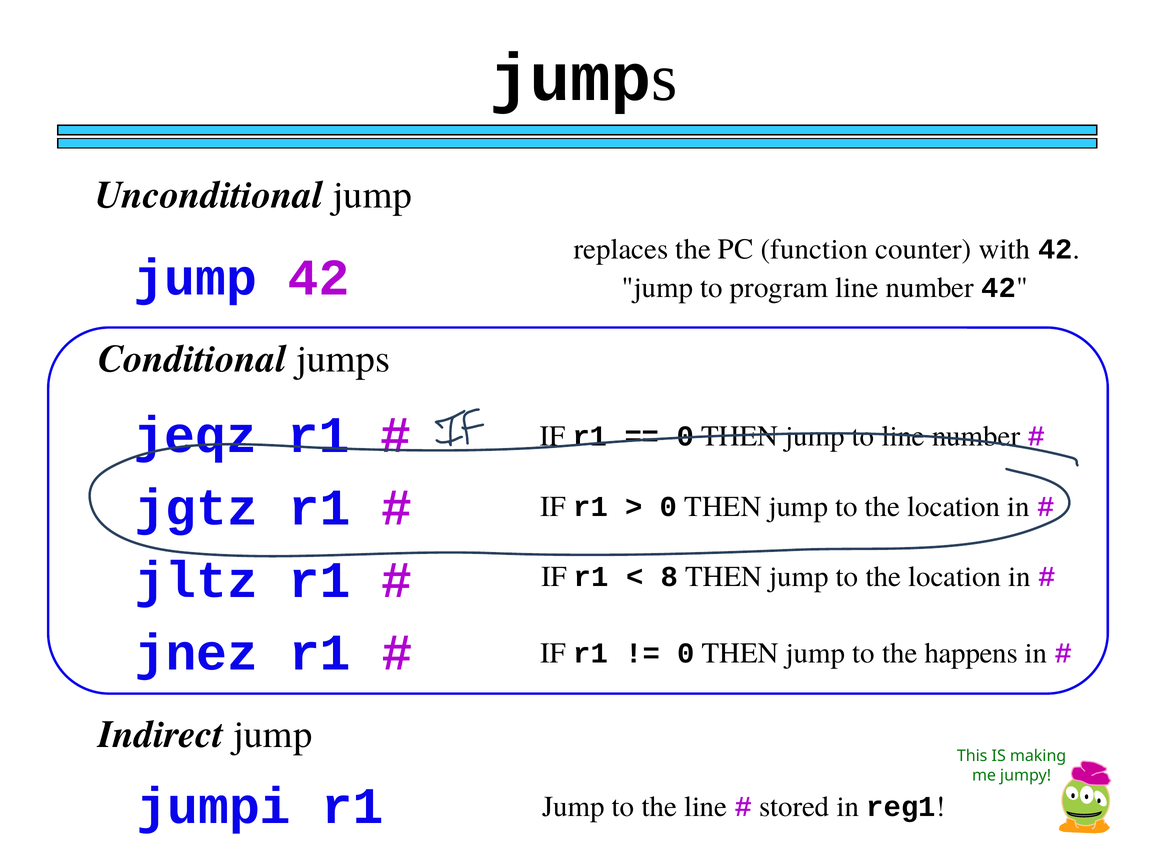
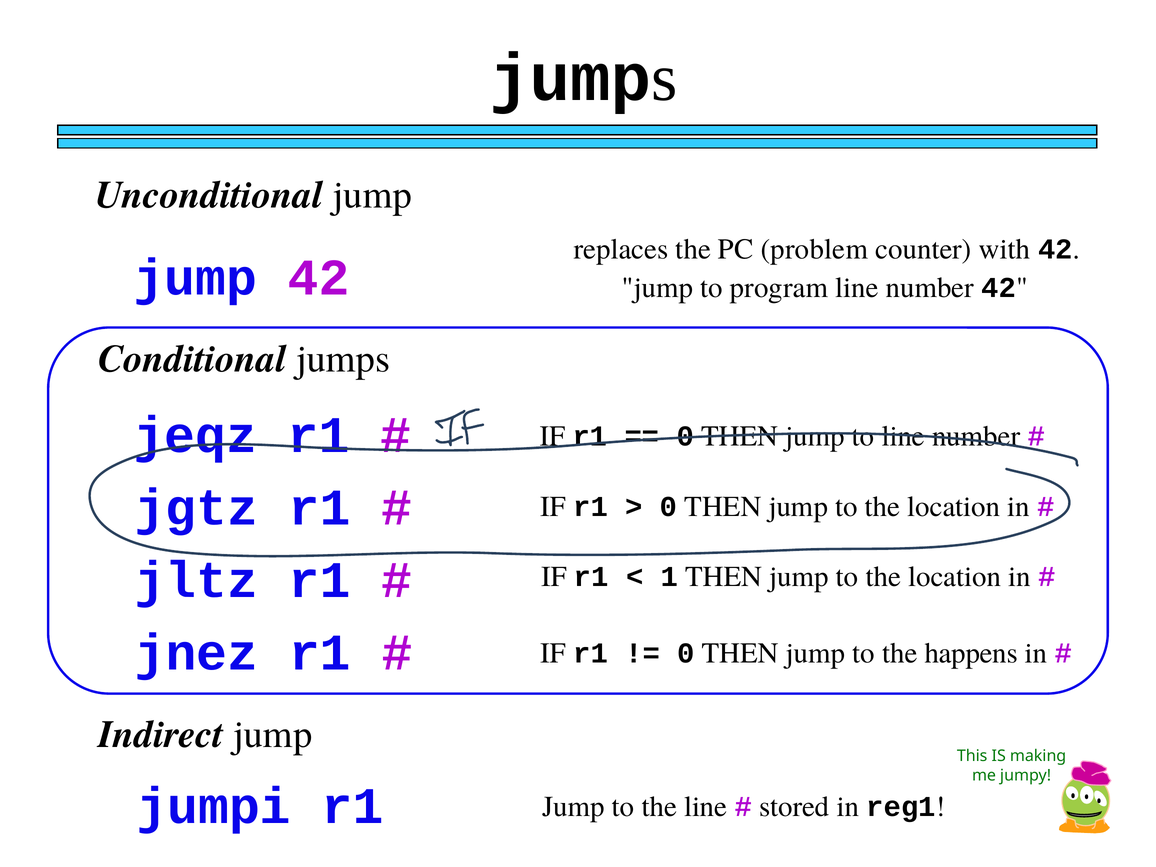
function: function -> problem
8: 8 -> 1
